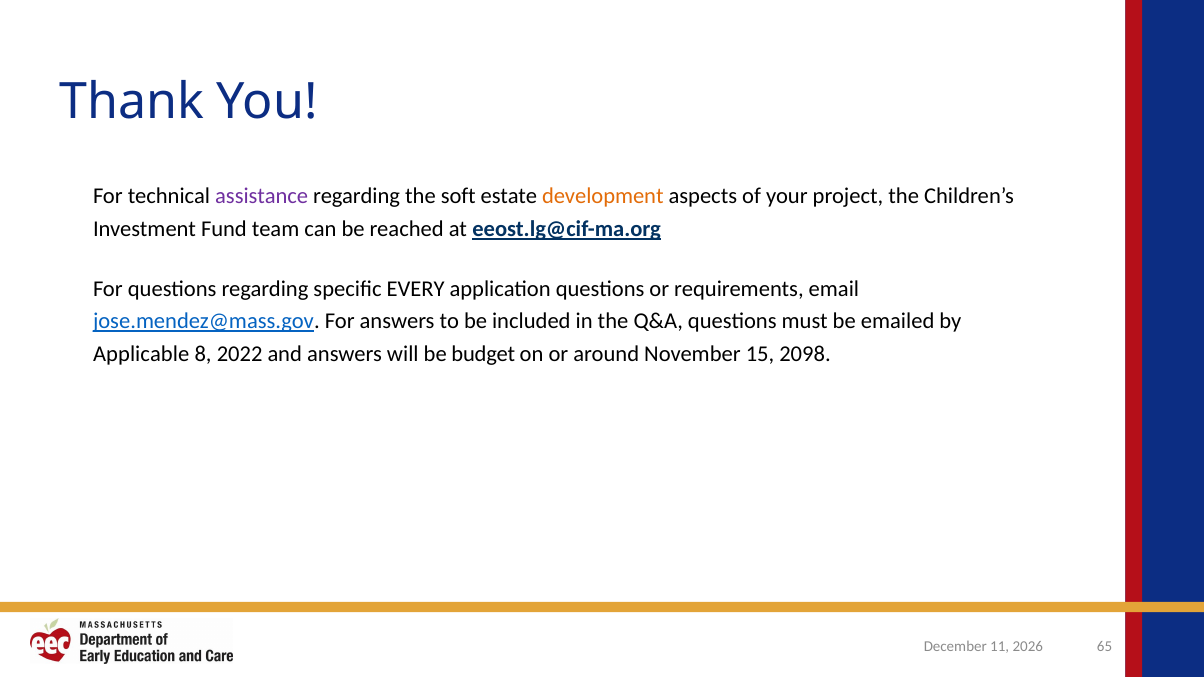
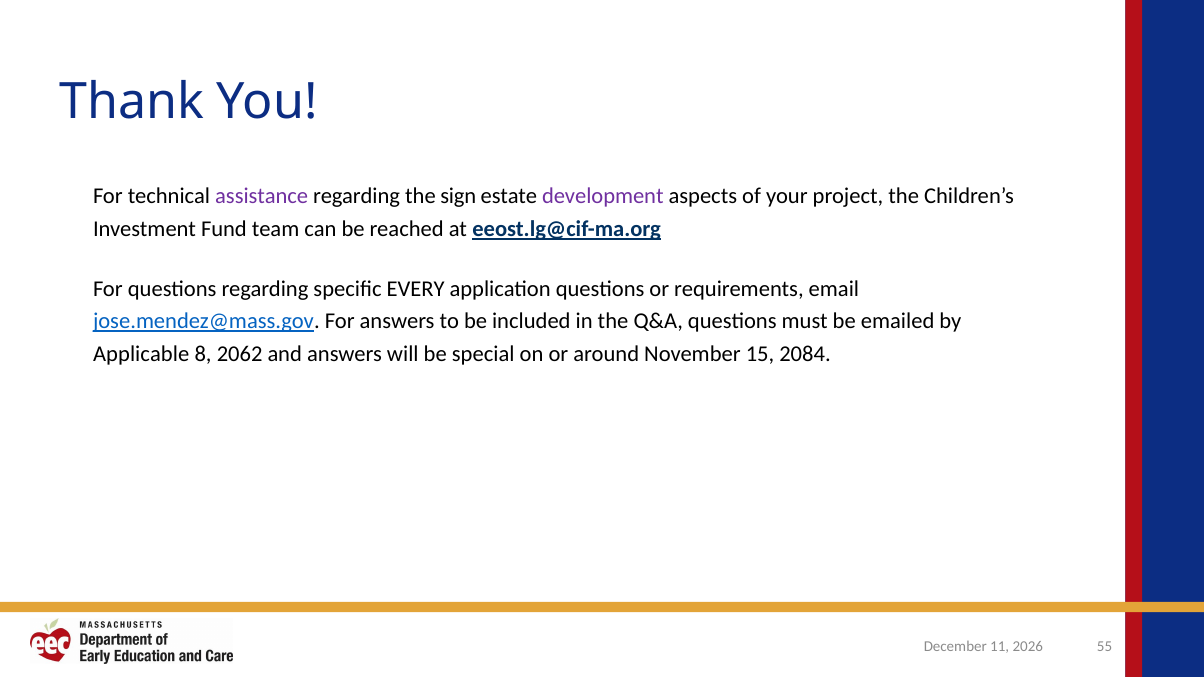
soft: soft -> sign
development colour: orange -> purple
2022: 2022 -> 2062
budget: budget -> special
2098: 2098 -> 2084
65: 65 -> 55
